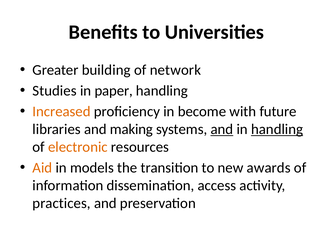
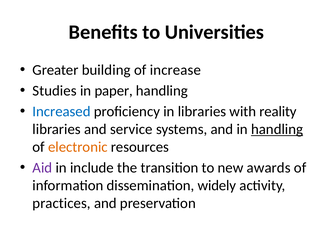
network: network -> increase
Increased colour: orange -> blue
in become: become -> libraries
future: future -> reality
making: making -> service
and at (222, 129) underline: present -> none
Aid colour: orange -> purple
models: models -> include
access: access -> widely
